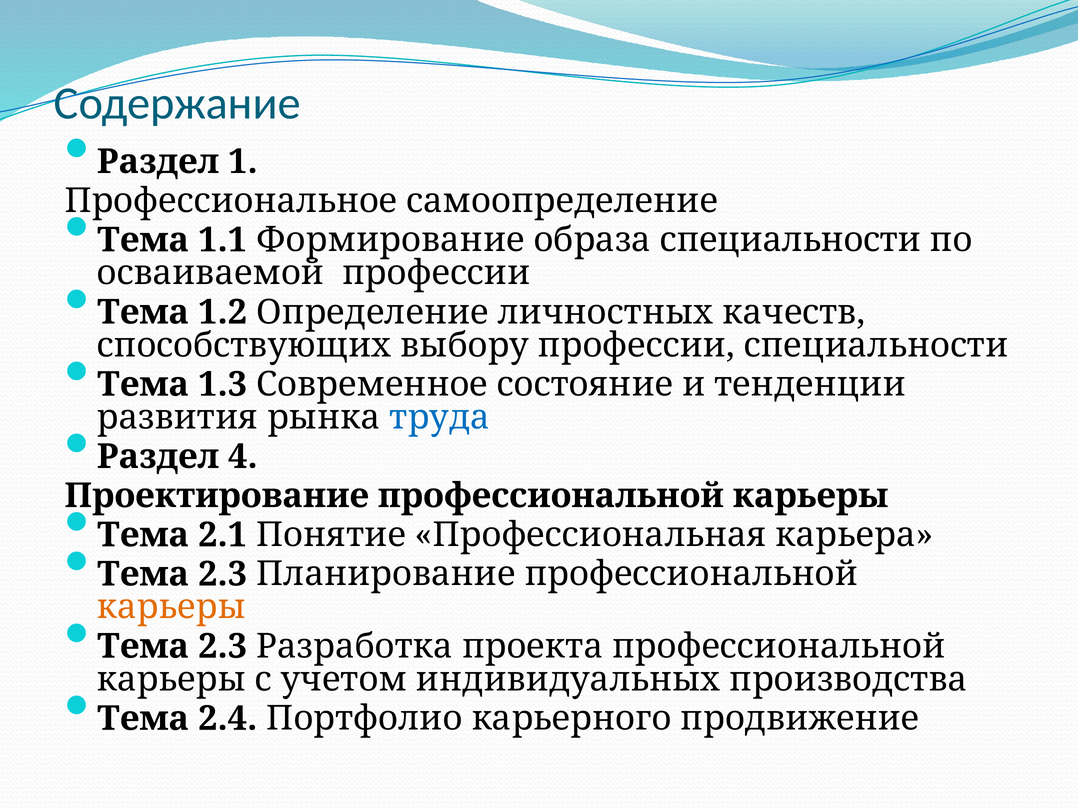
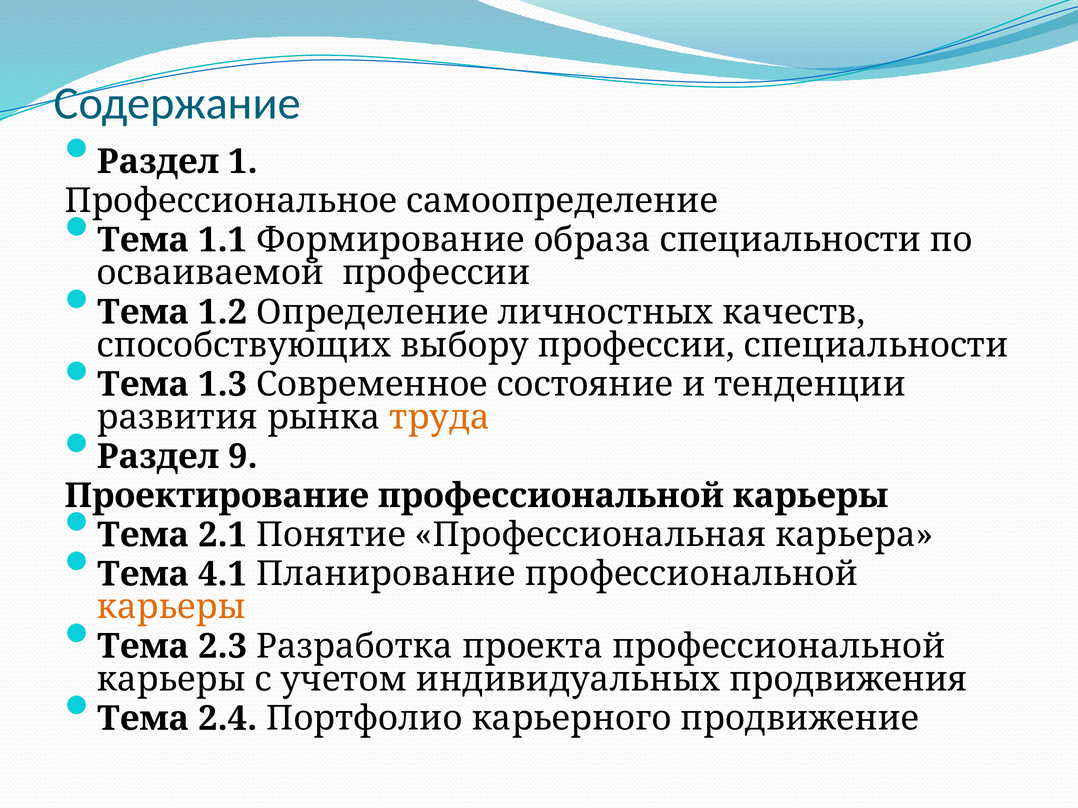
труда colour: blue -> orange
4: 4 -> 9
2.3 at (223, 574): 2.3 -> 4.1
производства: производства -> продвижения
